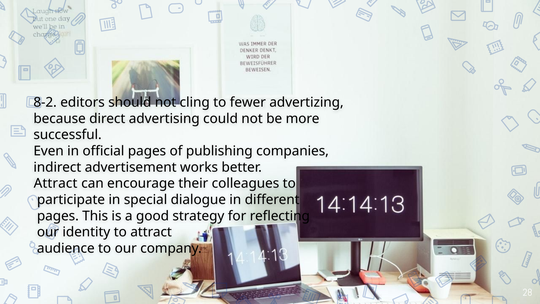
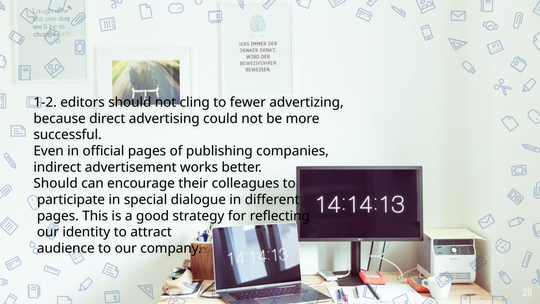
8-2: 8-2 -> 1-2
Attract at (56, 183): Attract -> Should
